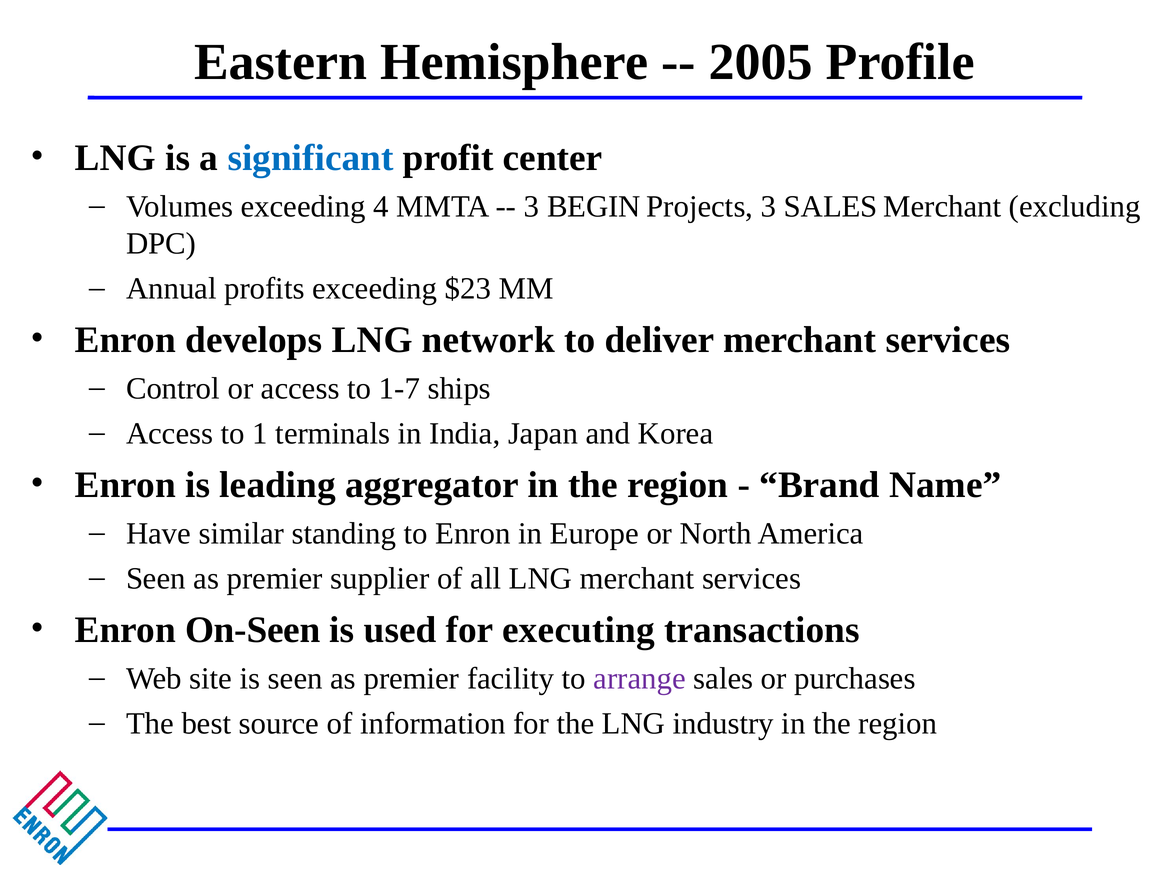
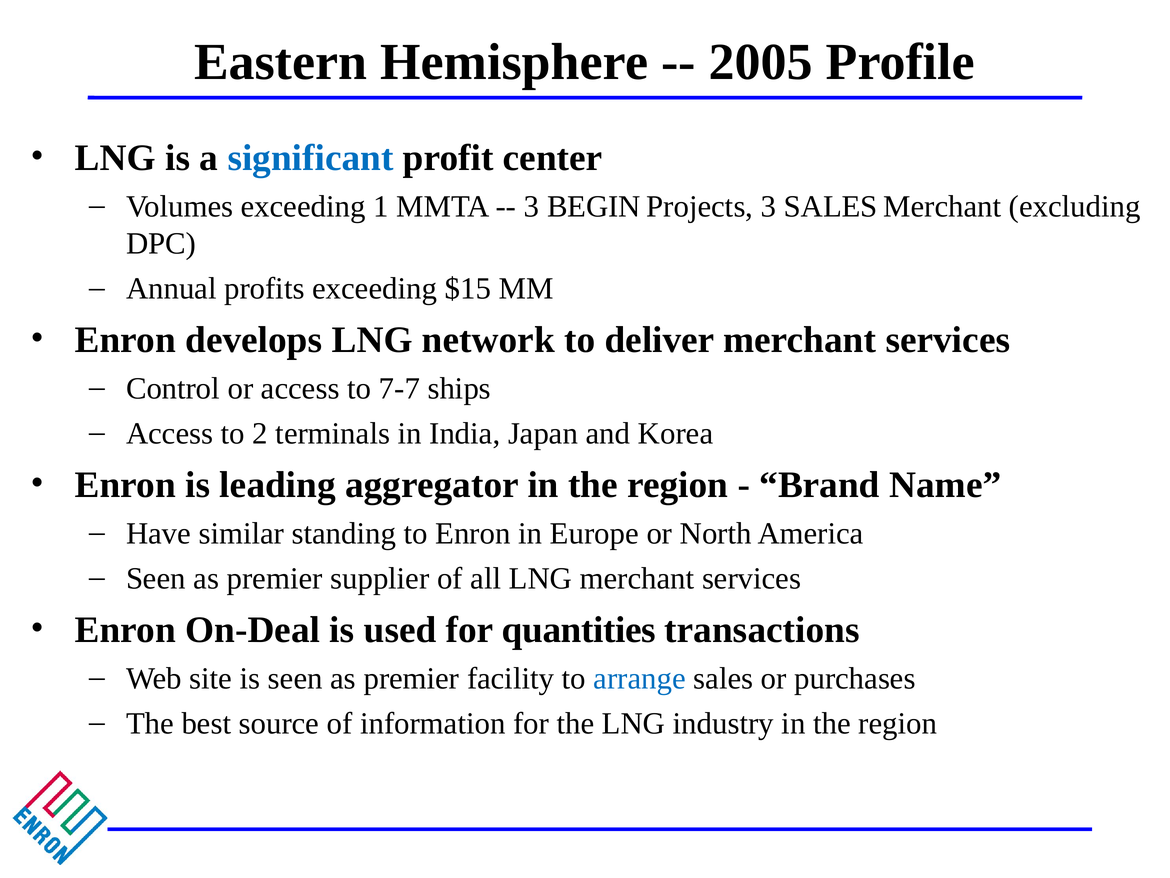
4: 4 -> 1
$23: $23 -> $15
1-7: 1-7 -> 7-7
1: 1 -> 2
On-Seen: On-Seen -> On-Deal
executing: executing -> quantities
arrange colour: purple -> blue
